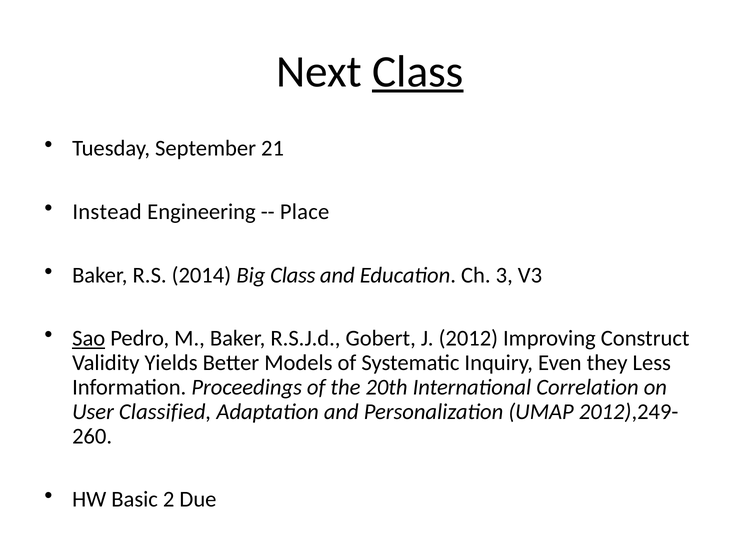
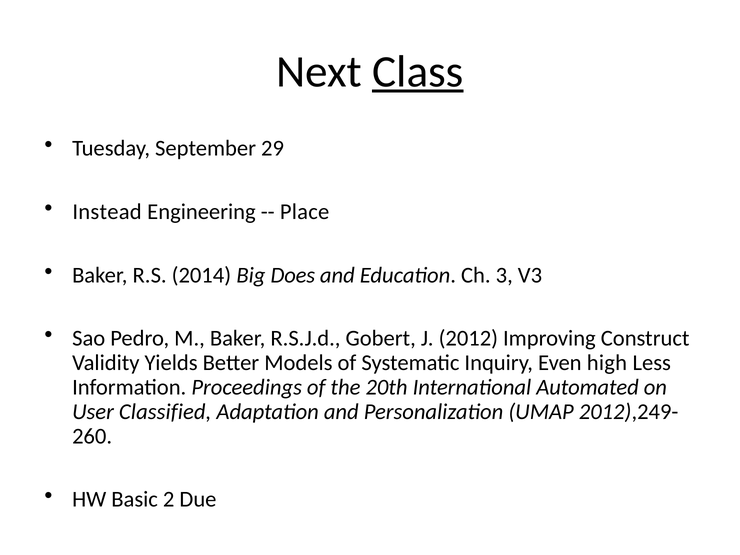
21: 21 -> 29
Big Class: Class -> Does
Sao underline: present -> none
they: they -> high
Correlation: Correlation -> Automated
